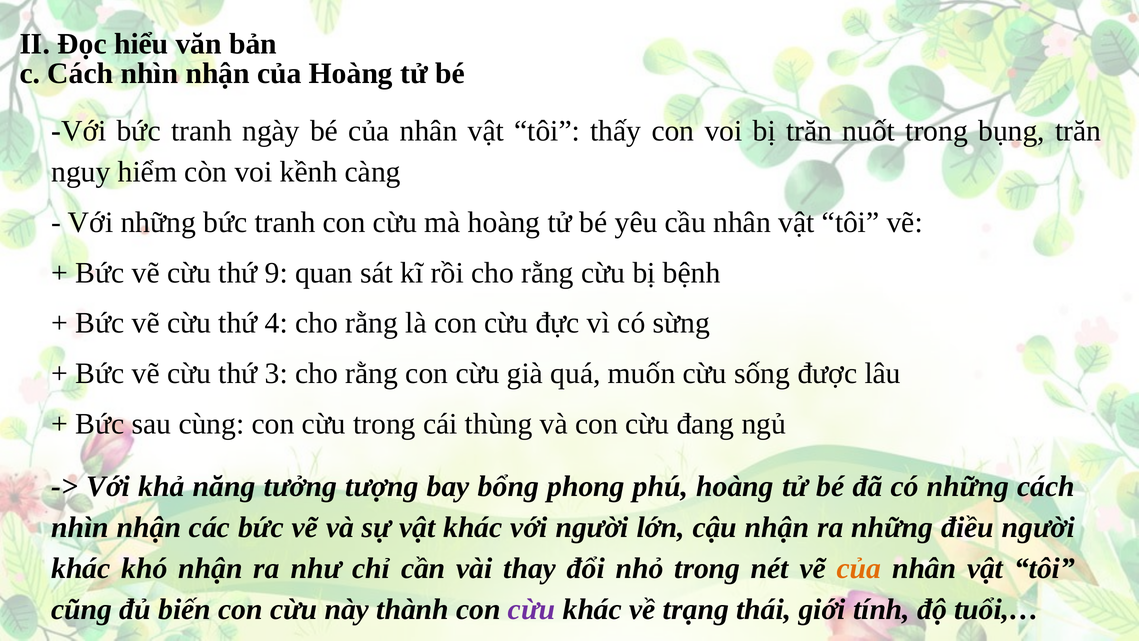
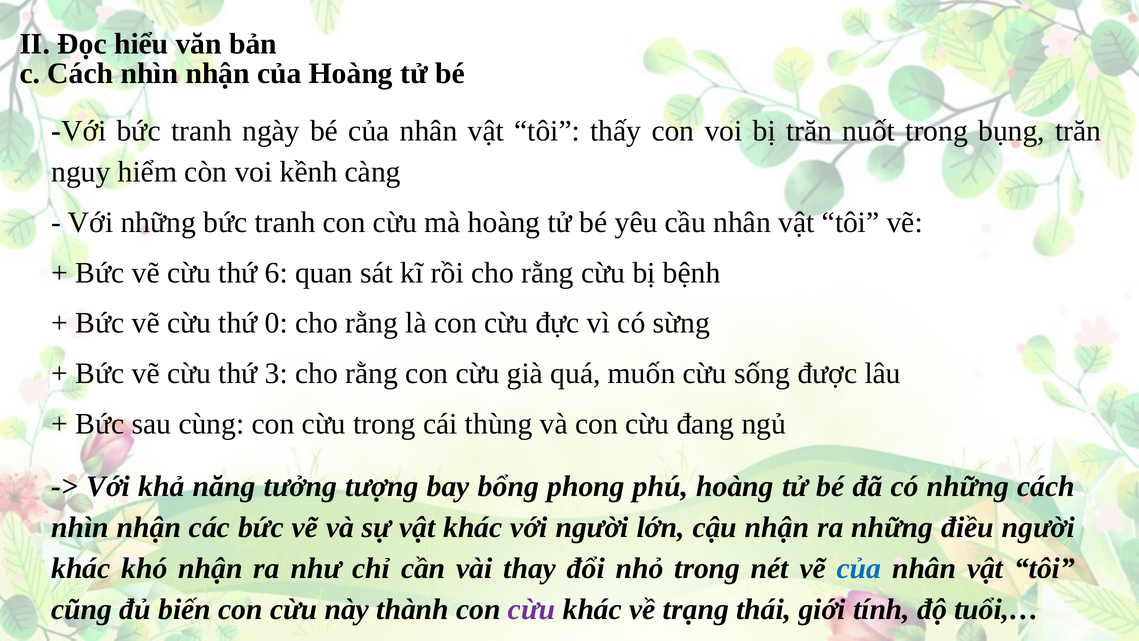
9: 9 -> 6
4: 4 -> 0
của at (859, 568) colour: orange -> blue
